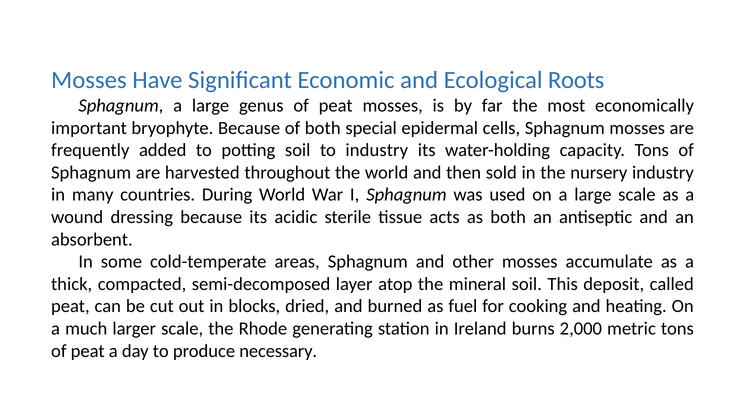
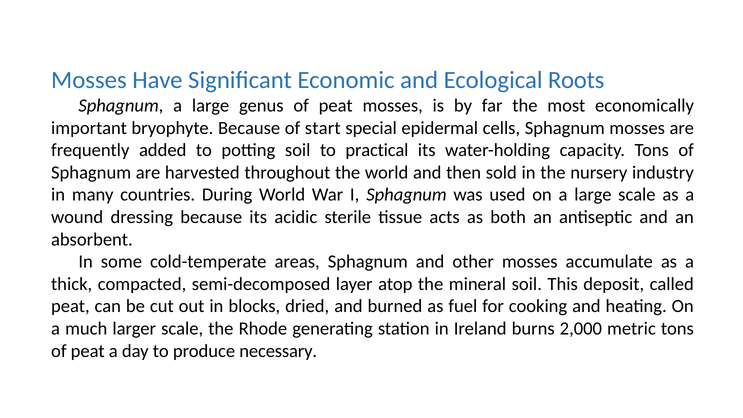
of both: both -> start
to industry: industry -> practical
